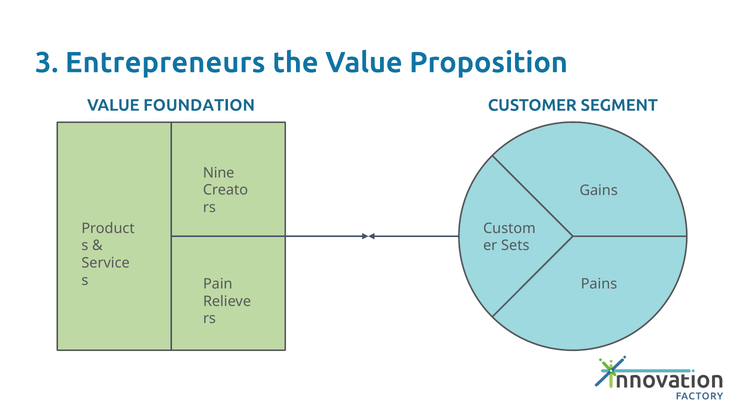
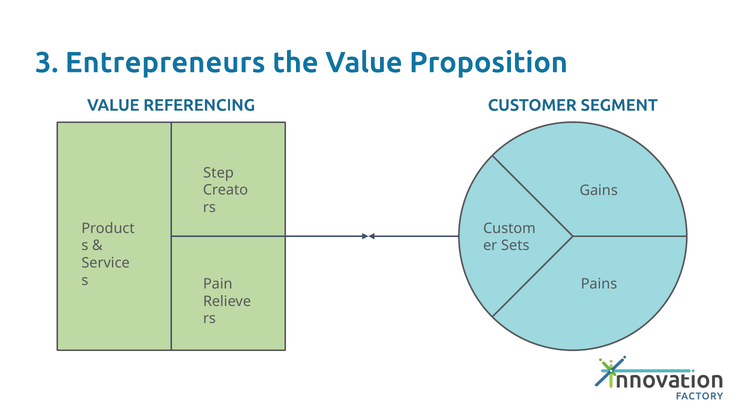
FOUNDATION: FOUNDATION -> REFERENCING
Nine: Nine -> Step
